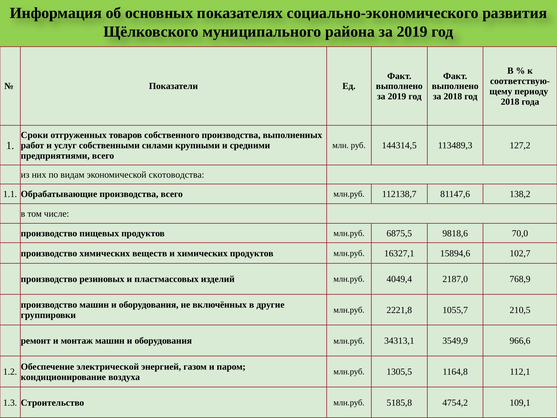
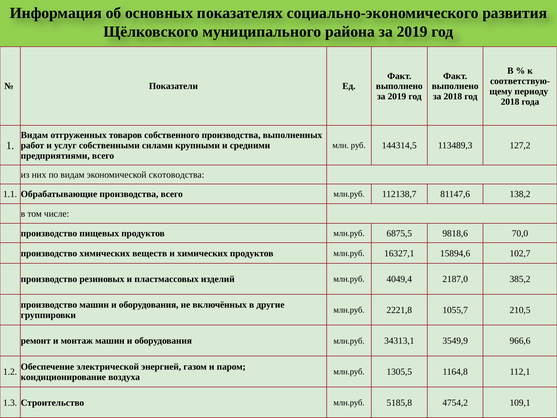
Сроки at (34, 135): Сроки -> Видам
768,9: 768,9 -> 385,2
